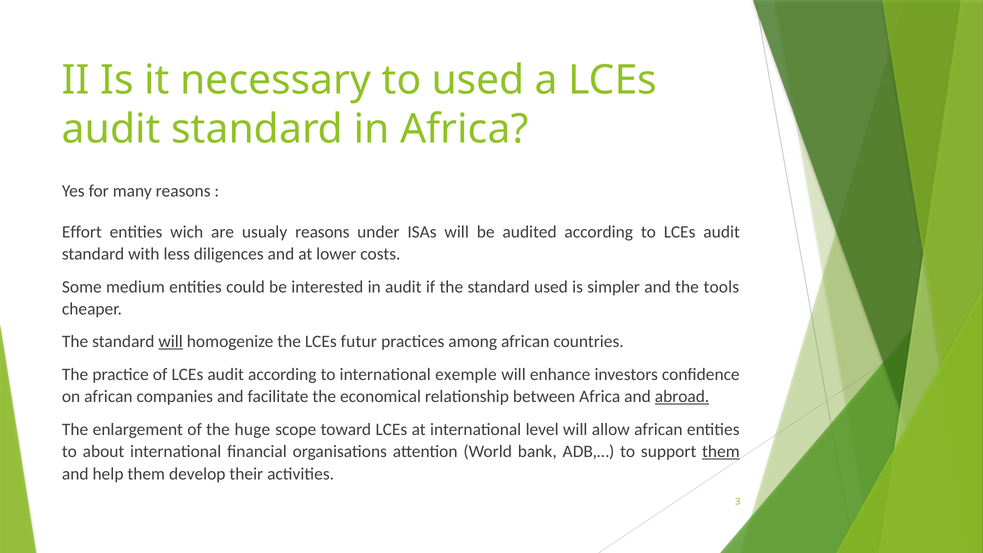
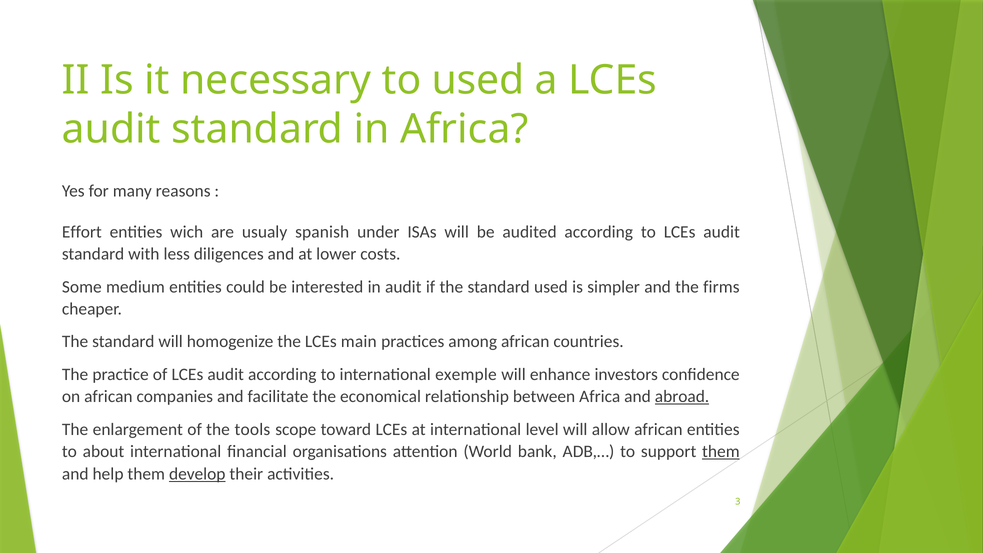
usualy reasons: reasons -> spanish
tools: tools -> firms
will at (171, 342) underline: present -> none
futur: futur -> main
huge: huge -> tools
develop underline: none -> present
